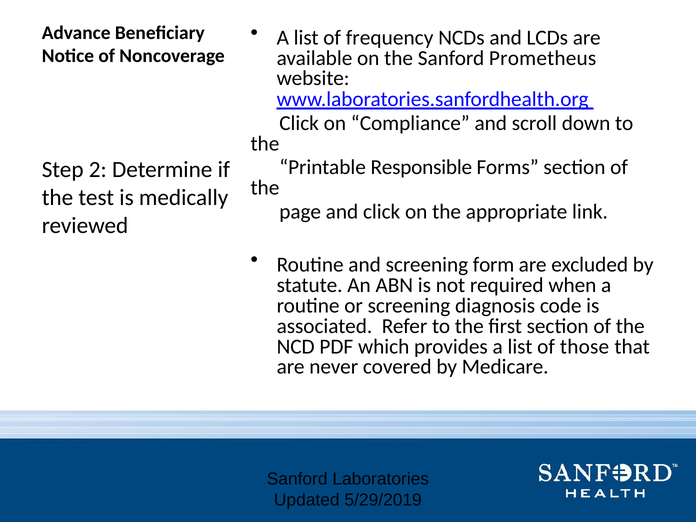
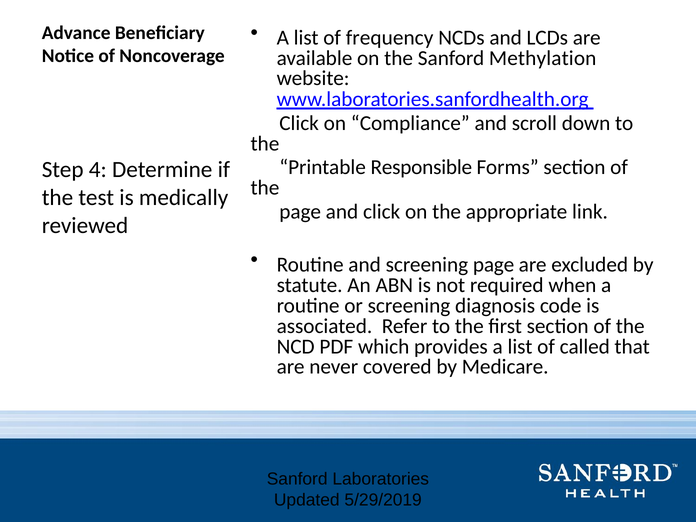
Prometheus: Prometheus -> Methylation
2: 2 -> 4
screening form: form -> page
those: those -> called
